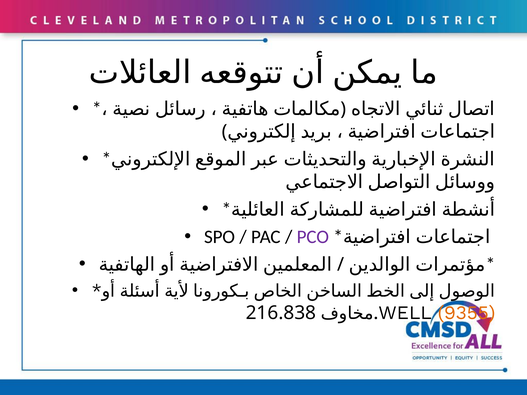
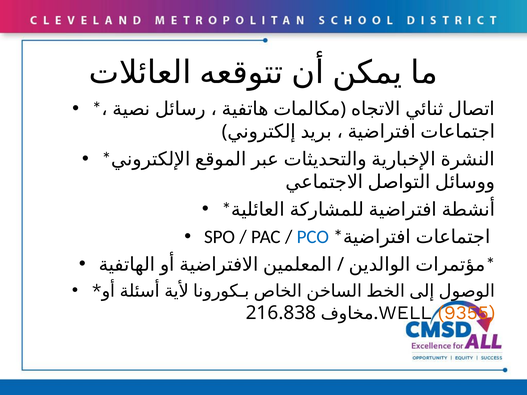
PCO colour: purple -> blue
